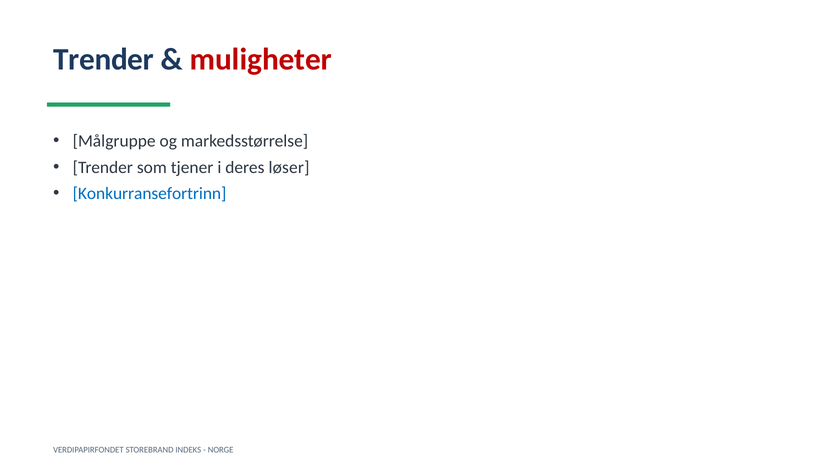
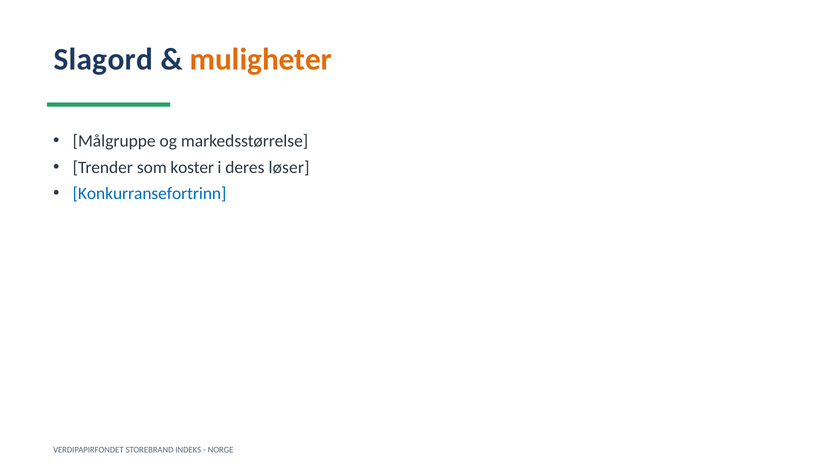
Trender at (104, 60): Trender -> Slagord
muligheter colour: red -> orange
tjener: tjener -> koster
